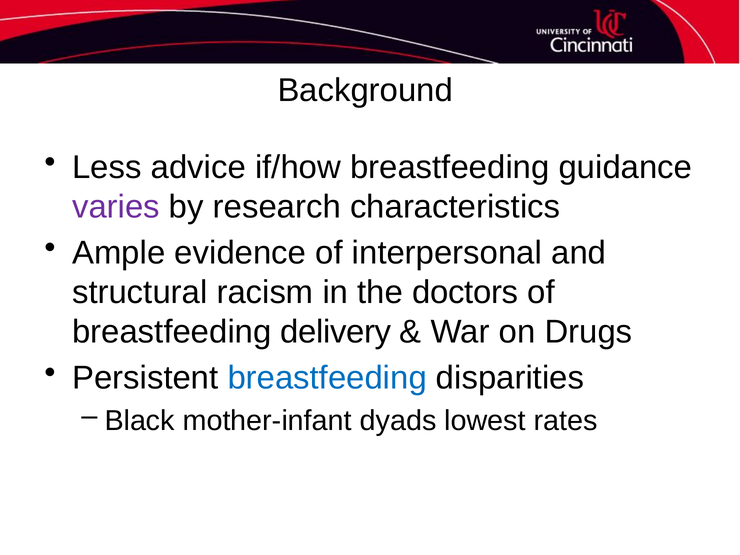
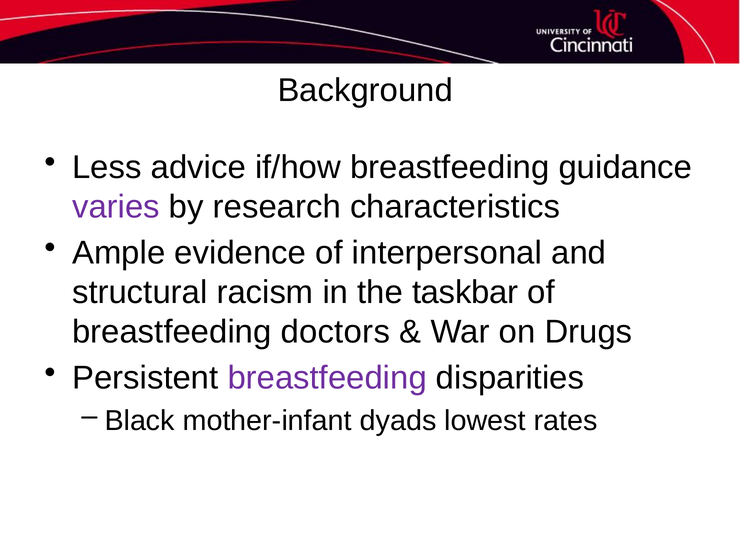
doctors: doctors -> taskbar
delivery: delivery -> doctors
breastfeeding at (327, 378) colour: blue -> purple
